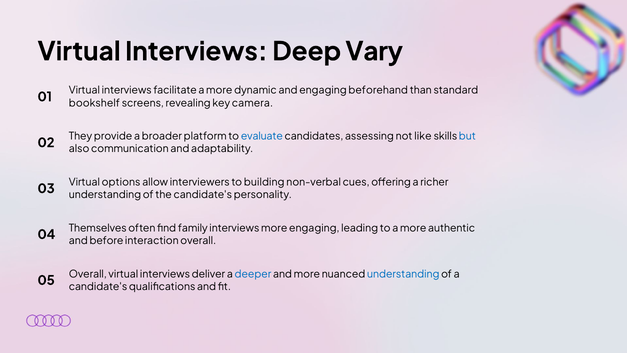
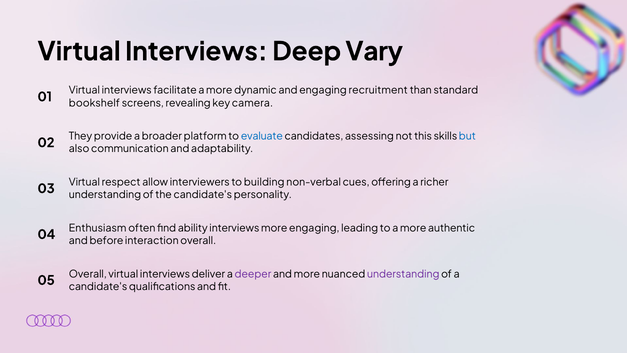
beforehand: beforehand -> recruitment
like: like -> this
options: options -> respect
Themselves: Themselves -> Enthusiasm
family: family -> ability
deeper colour: blue -> purple
understanding at (403, 274) colour: blue -> purple
